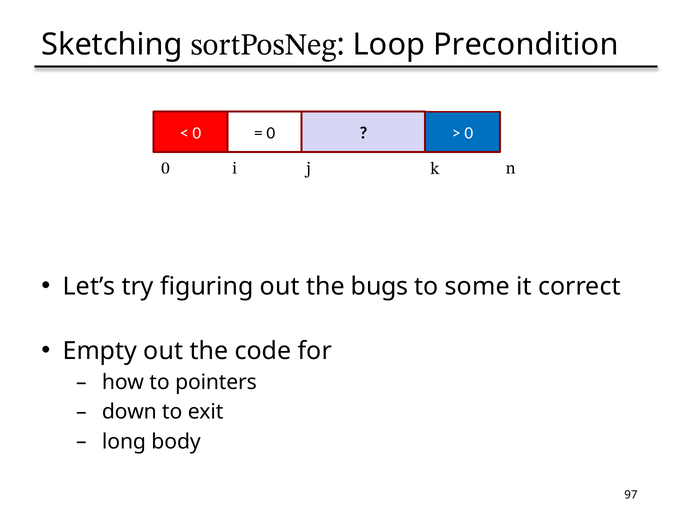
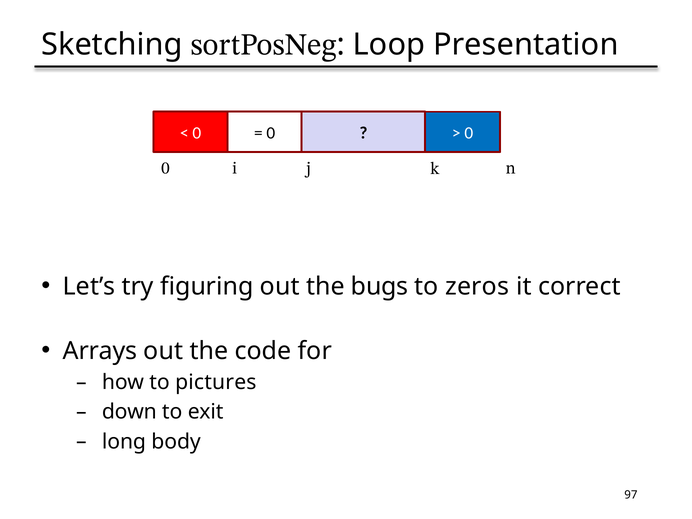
Precondition: Precondition -> Presentation
some: some -> zeros
Empty: Empty -> Arrays
pointers: pointers -> pictures
